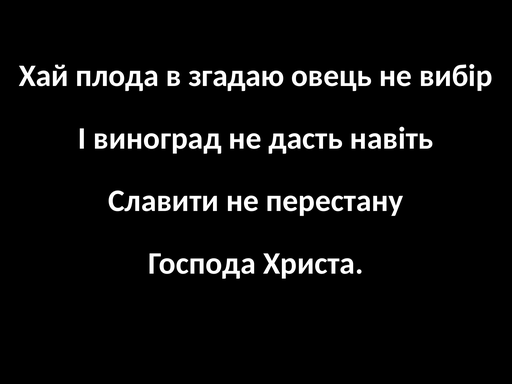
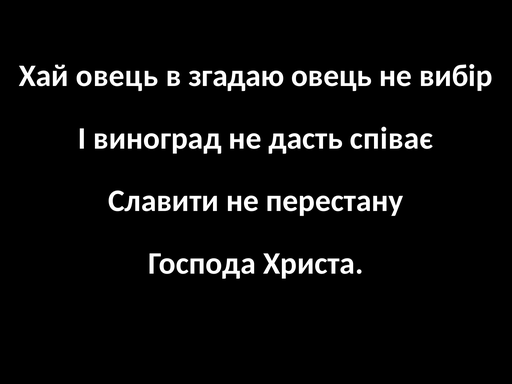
Хай плода: плода -> овець
навіть: навіть -> співає
